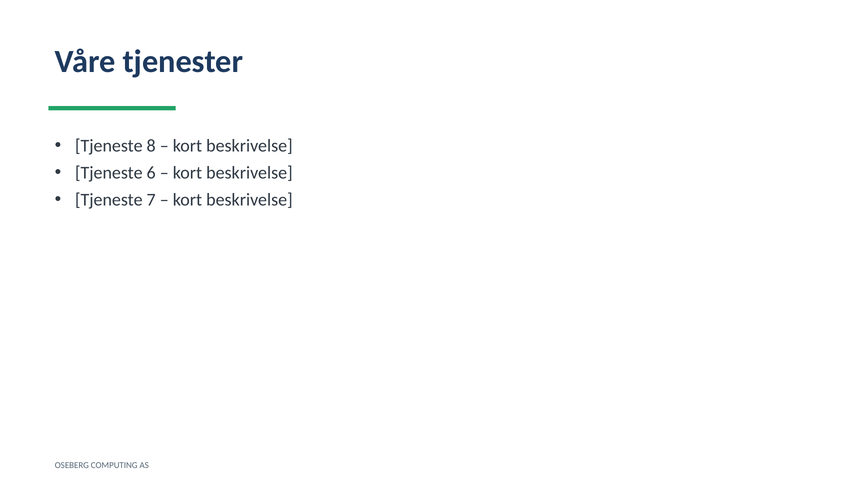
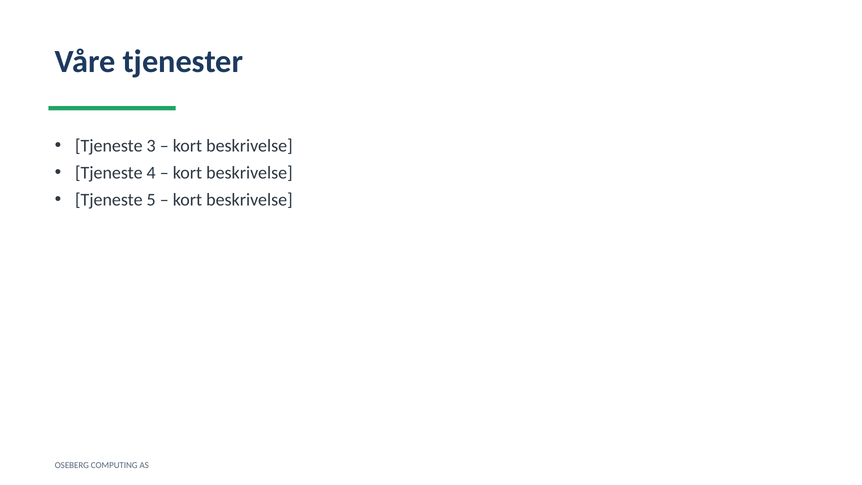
8: 8 -> 3
6: 6 -> 4
7: 7 -> 5
